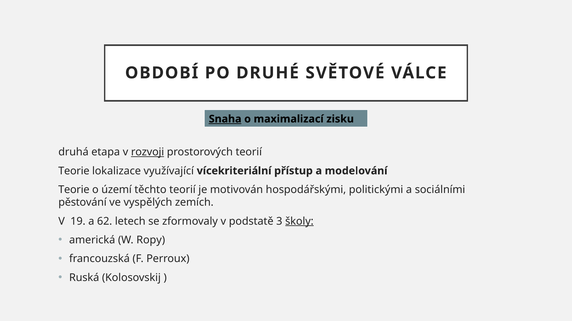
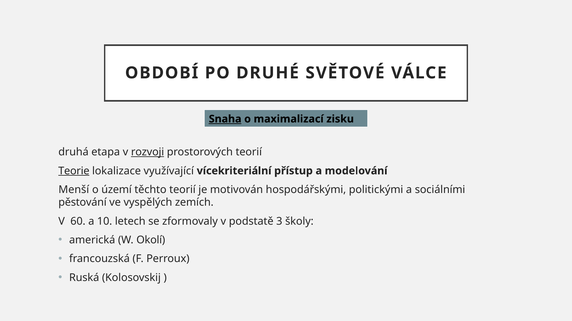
Teorie at (74, 171) underline: none -> present
Teorie at (74, 190): Teorie -> Menší
19: 19 -> 60
62: 62 -> 10
školy underline: present -> none
Ropy: Ropy -> Okolí
